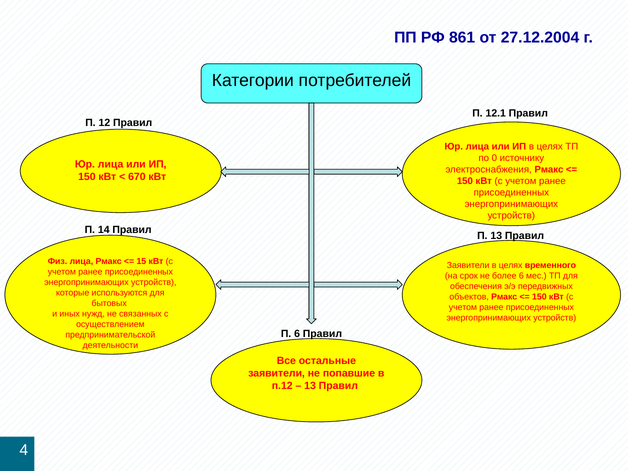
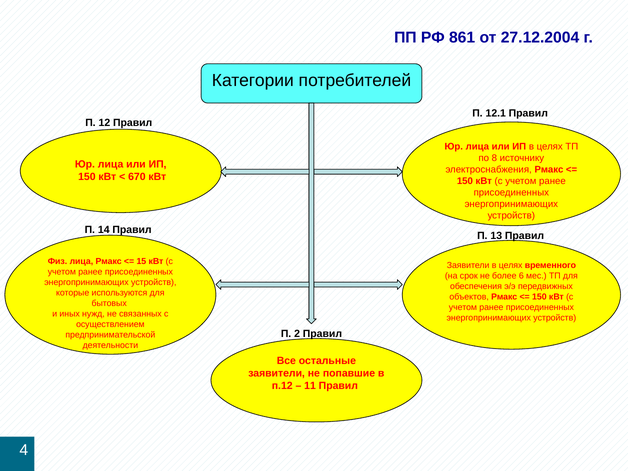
0: 0 -> 8
П 6: 6 -> 2
13 at (310, 386): 13 -> 11
